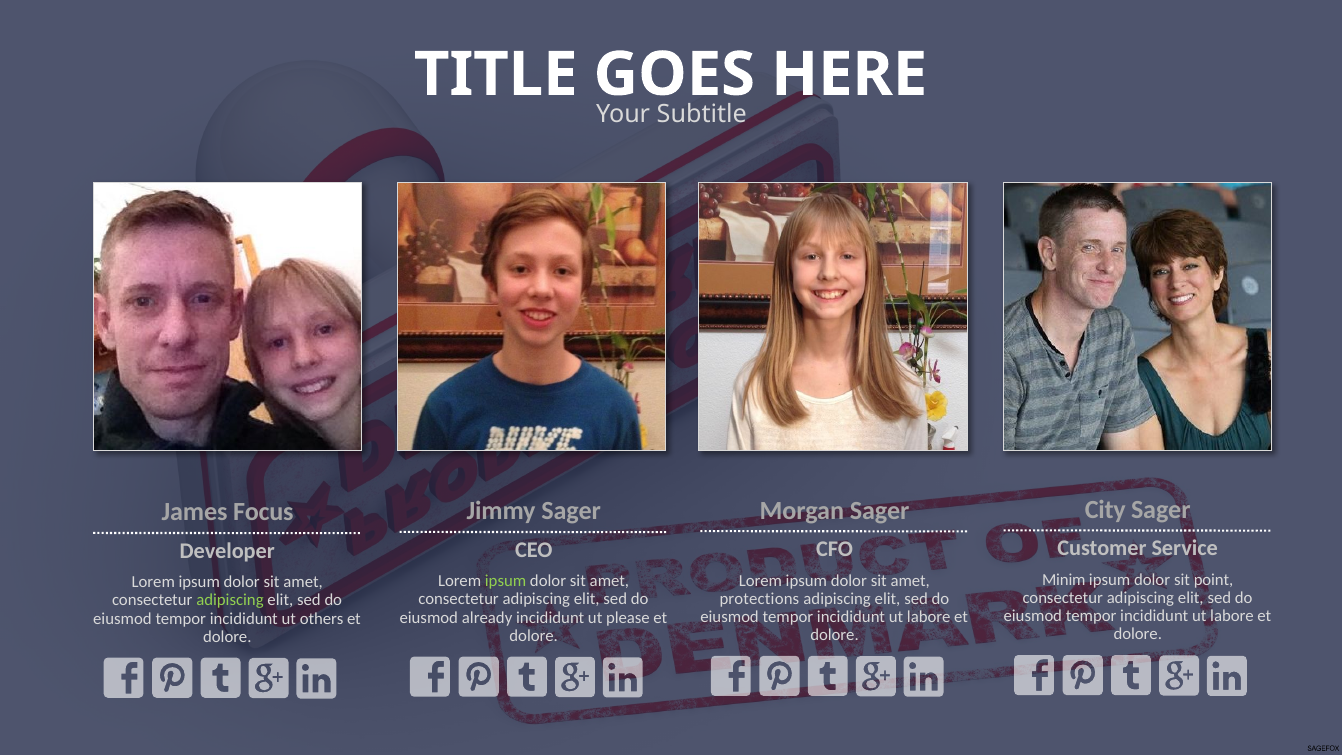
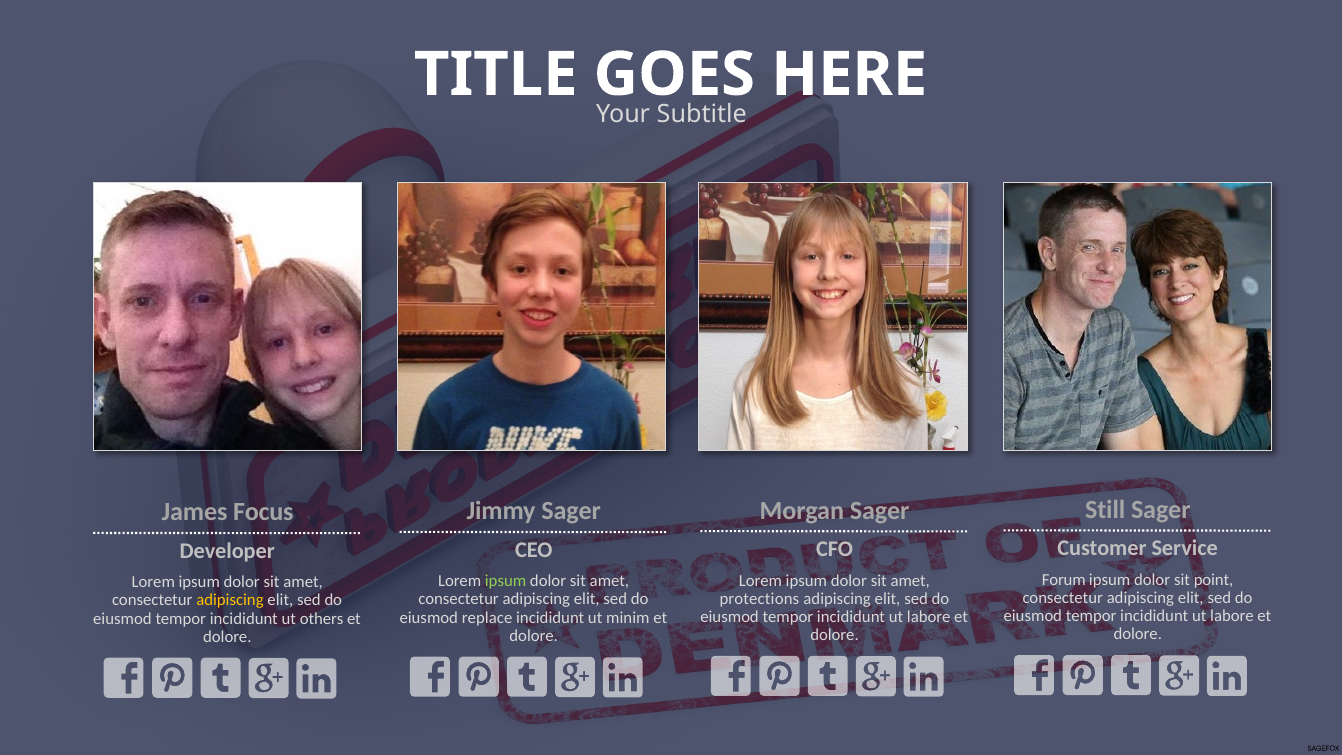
City: City -> Still
Minim: Minim -> Forum
adipiscing at (230, 600) colour: light green -> yellow
already: already -> replace
please: please -> minim
